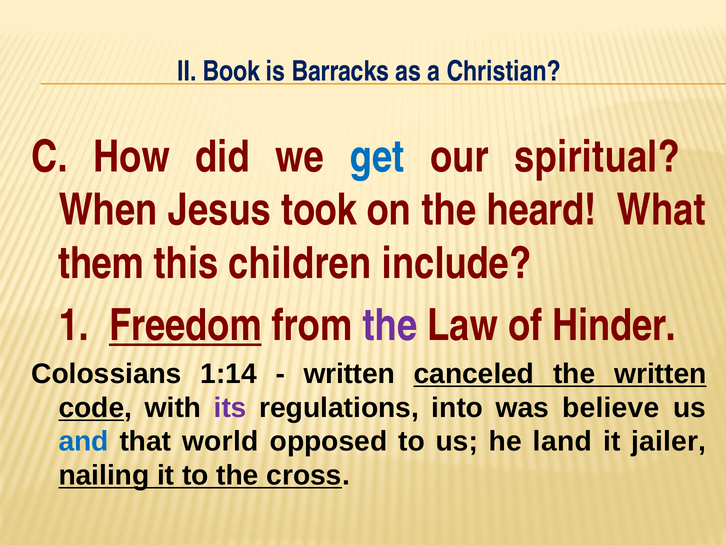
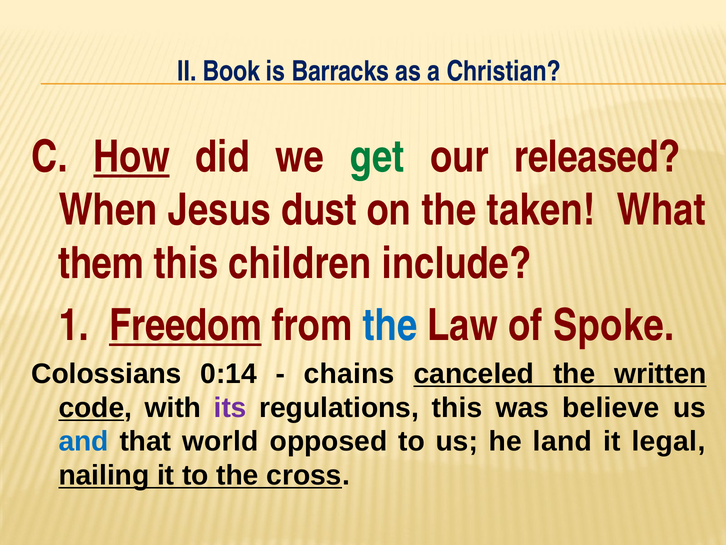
How underline: none -> present
get colour: blue -> green
spiritual: spiritual -> released
took: took -> dust
heard: heard -> taken
the at (390, 326) colour: purple -> blue
Hinder: Hinder -> Spoke
1:14: 1:14 -> 0:14
written at (349, 374): written -> chains
regulations into: into -> this
jailer: jailer -> legal
